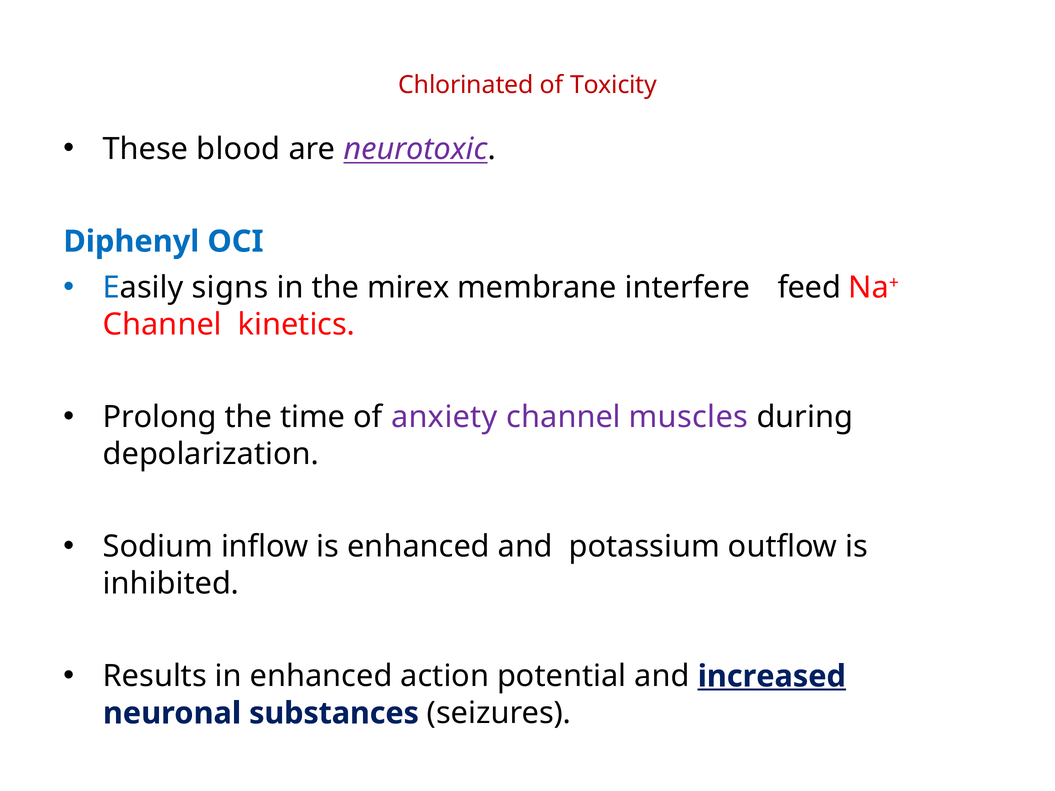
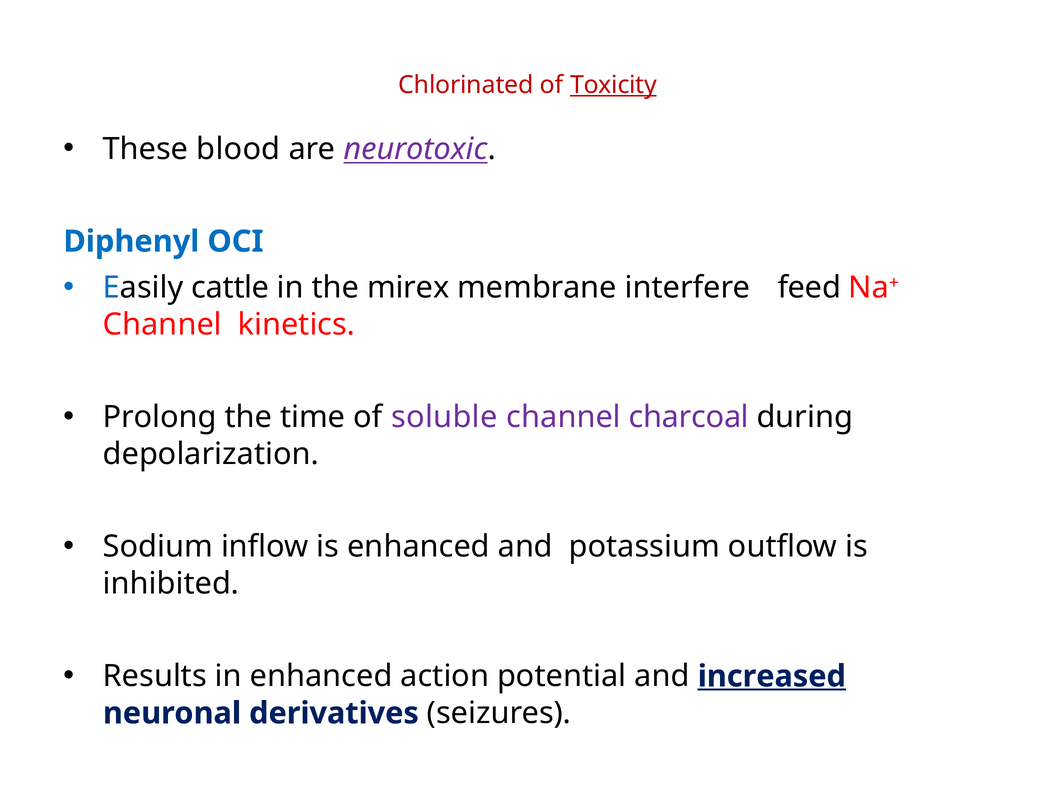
Toxicity underline: none -> present
signs: signs -> cattle
anxiety: anxiety -> soluble
muscles: muscles -> charcoal
substances: substances -> derivatives
